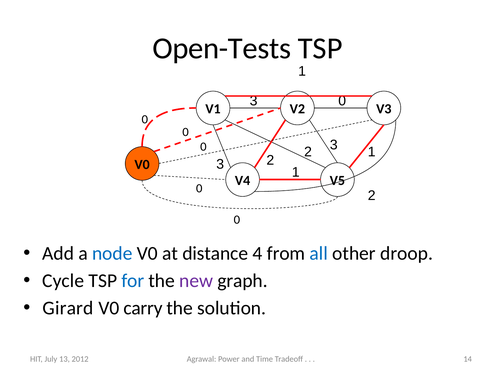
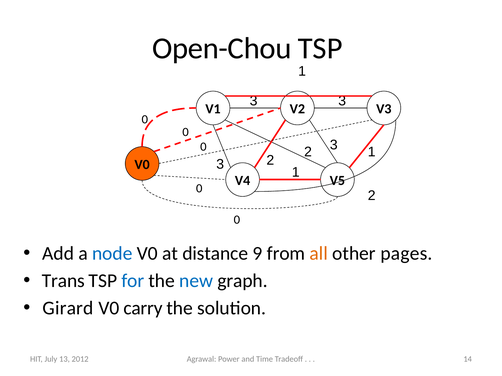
Open-Tests: Open-Tests -> Open-Chou
3 0: 0 -> 3
4: 4 -> 9
all colour: blue -> orange
droop: droop -> pages
Cycle: Cycle -> Trans
new colour: purple -> blue
